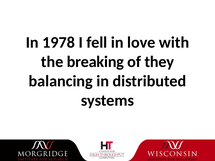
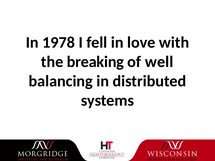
they: they -> well
